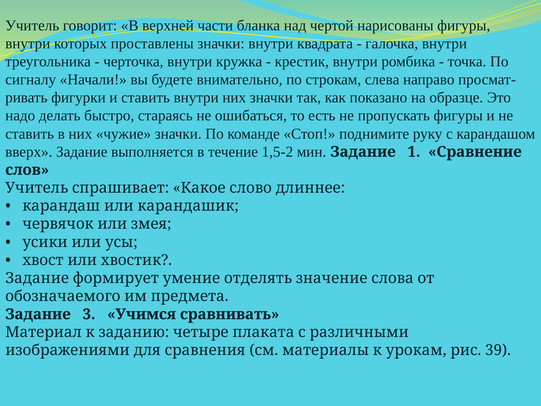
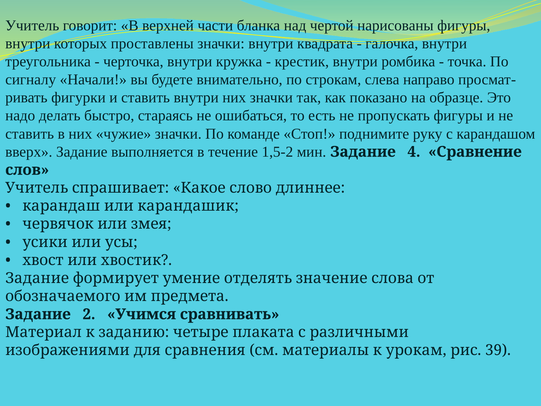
1: 1 -> 4
3: 3 -> 2
